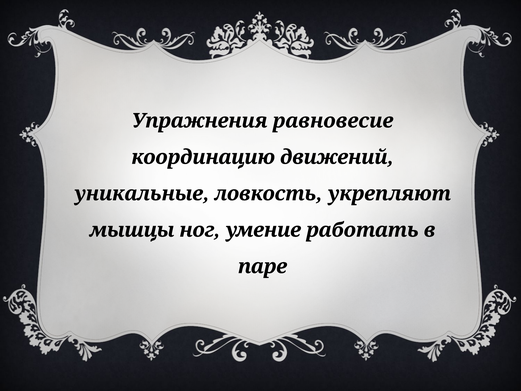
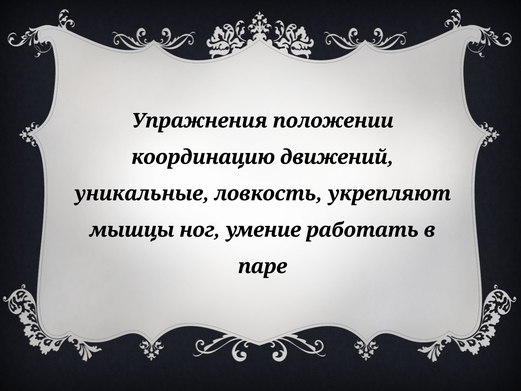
равновесие: равновесие -> положении
